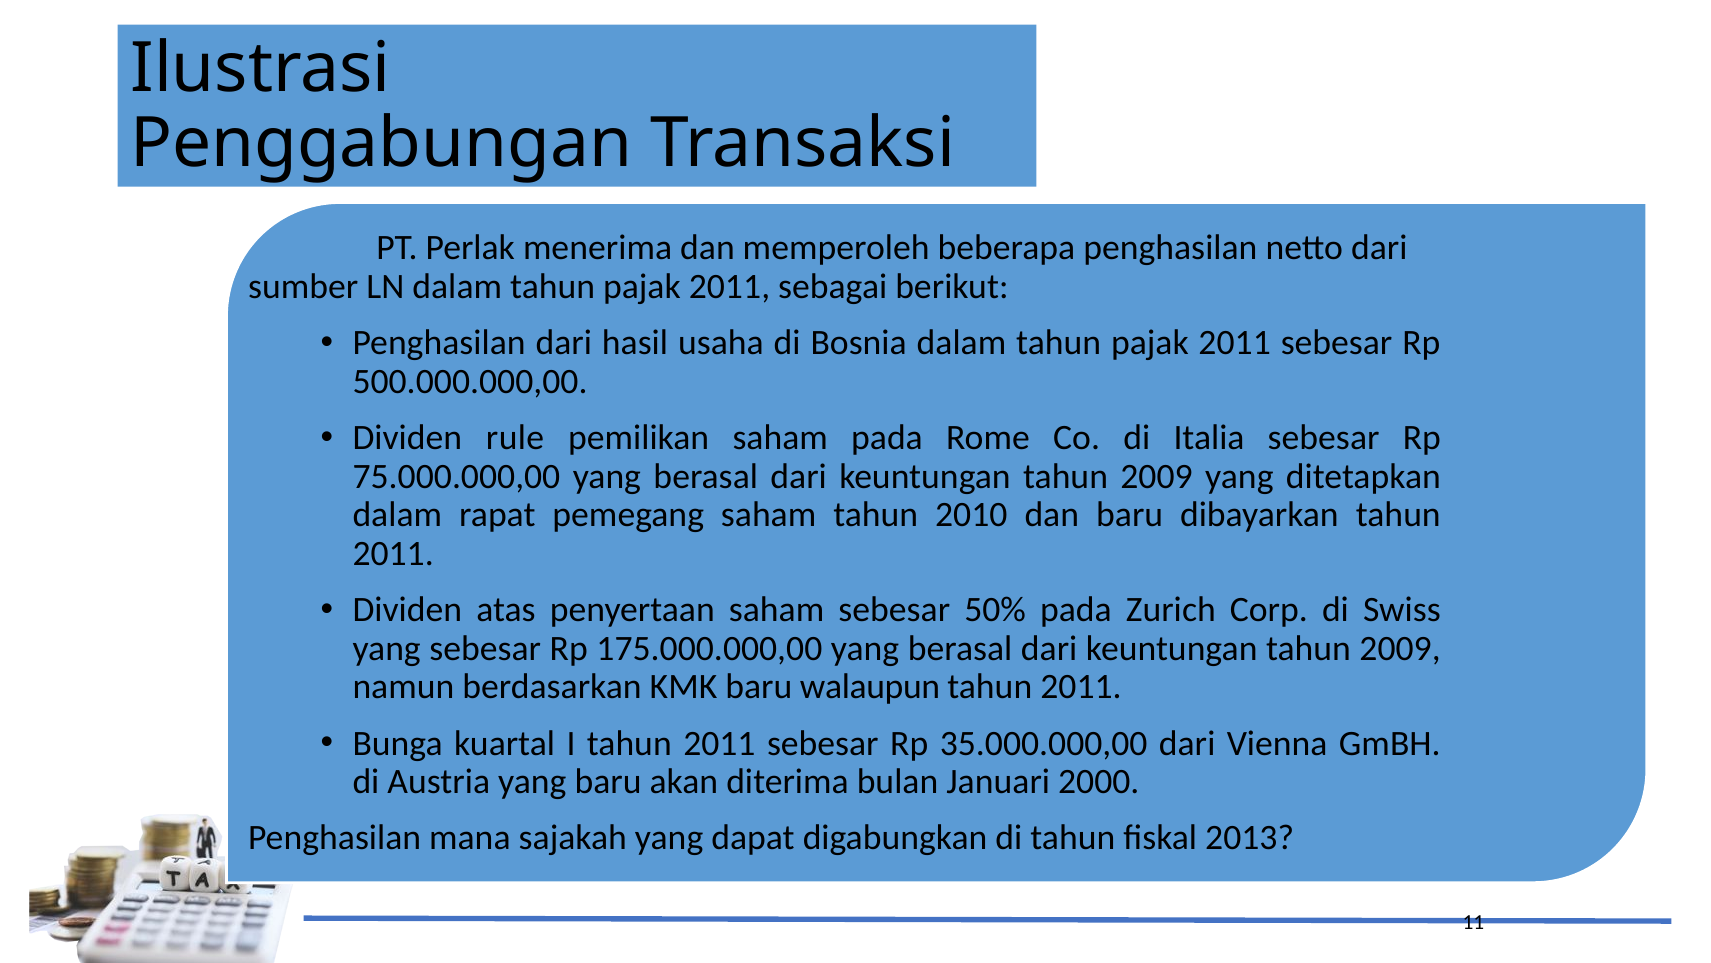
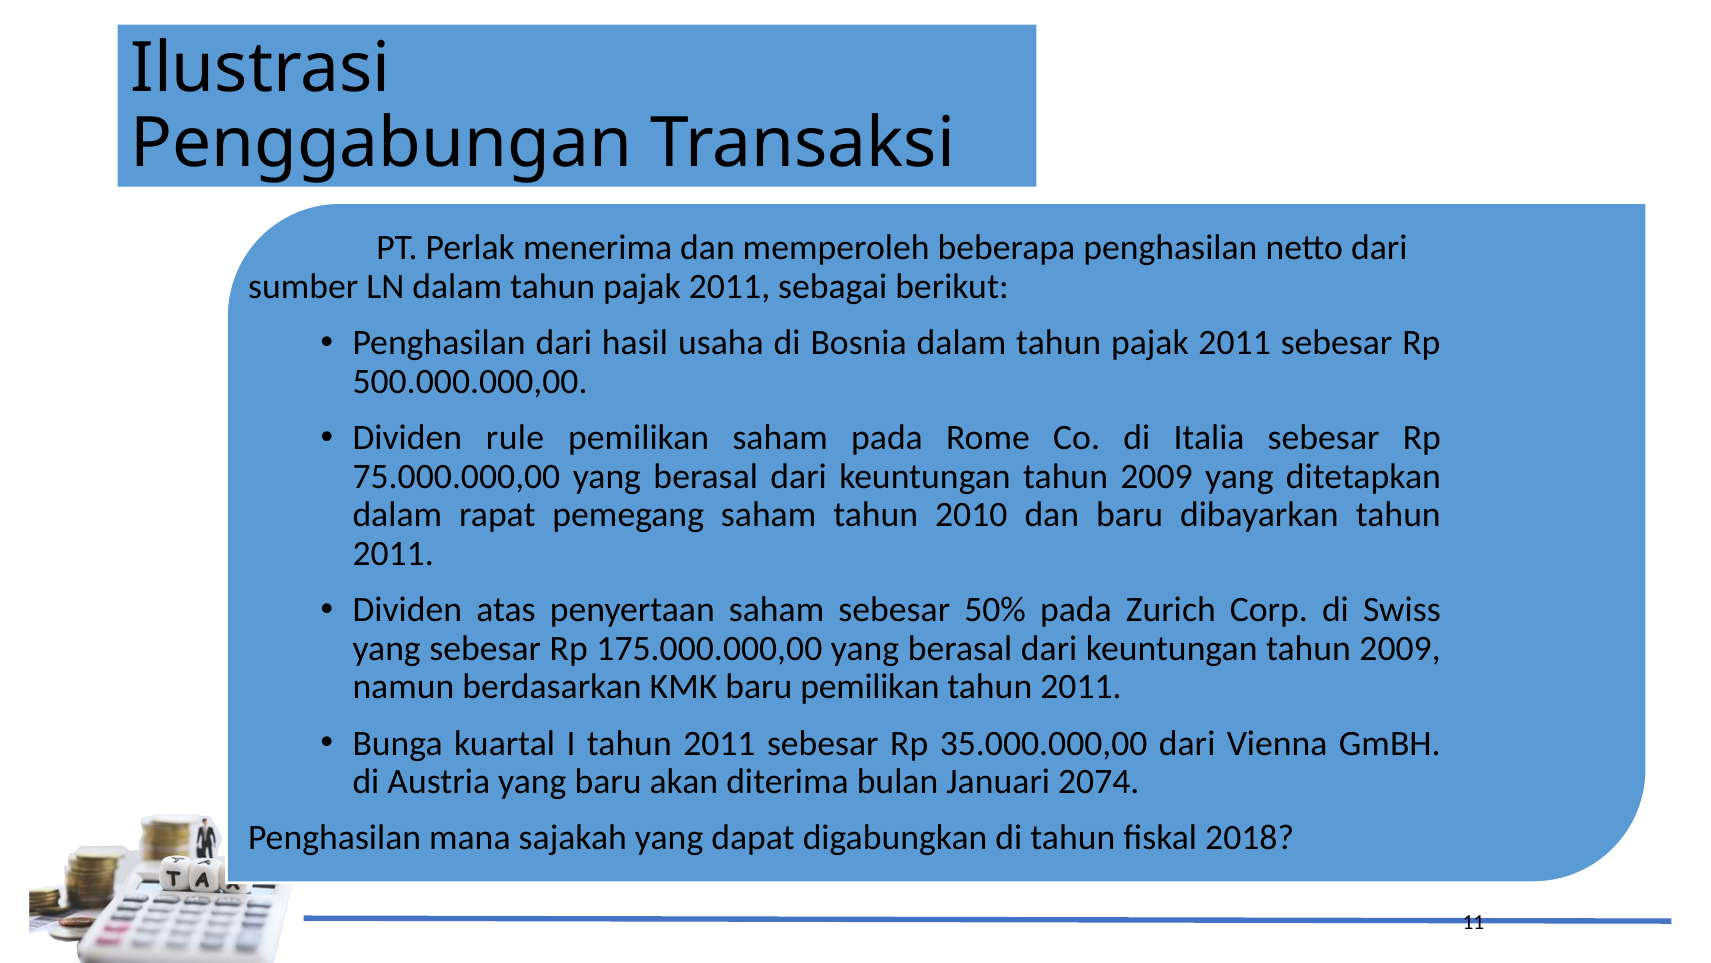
baru walaupun: walaupun -> pemilikan
2000: 2000 -> 2074
2013: 2013 -> 2018
